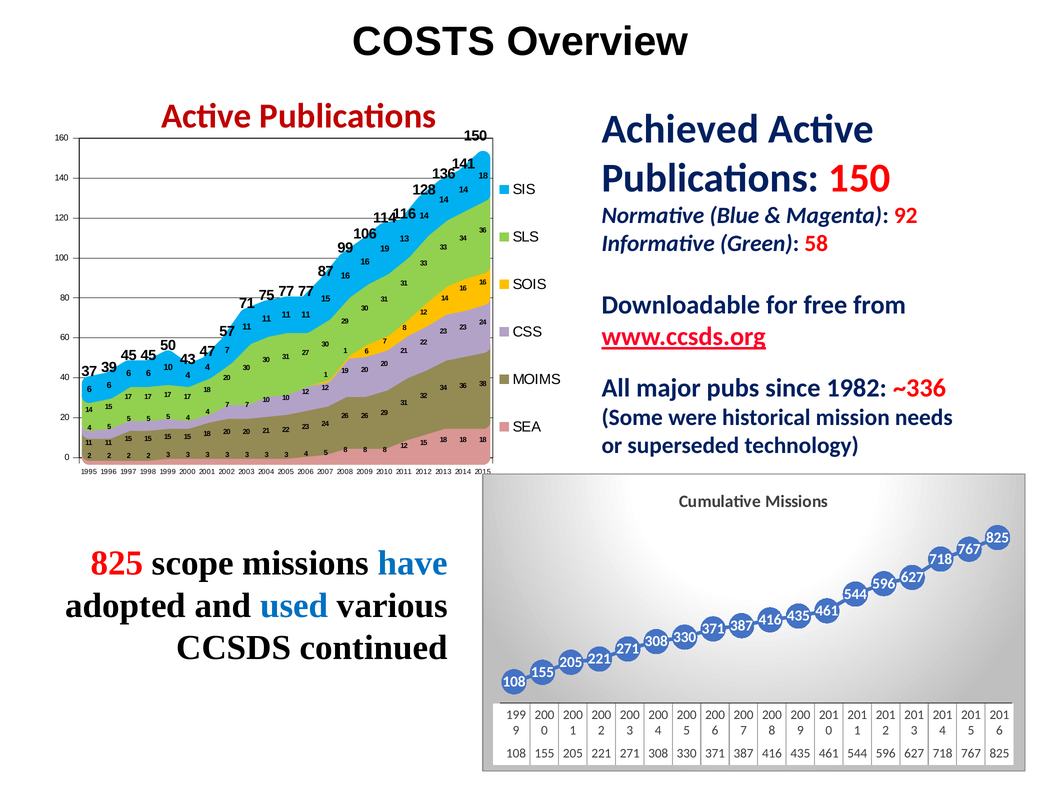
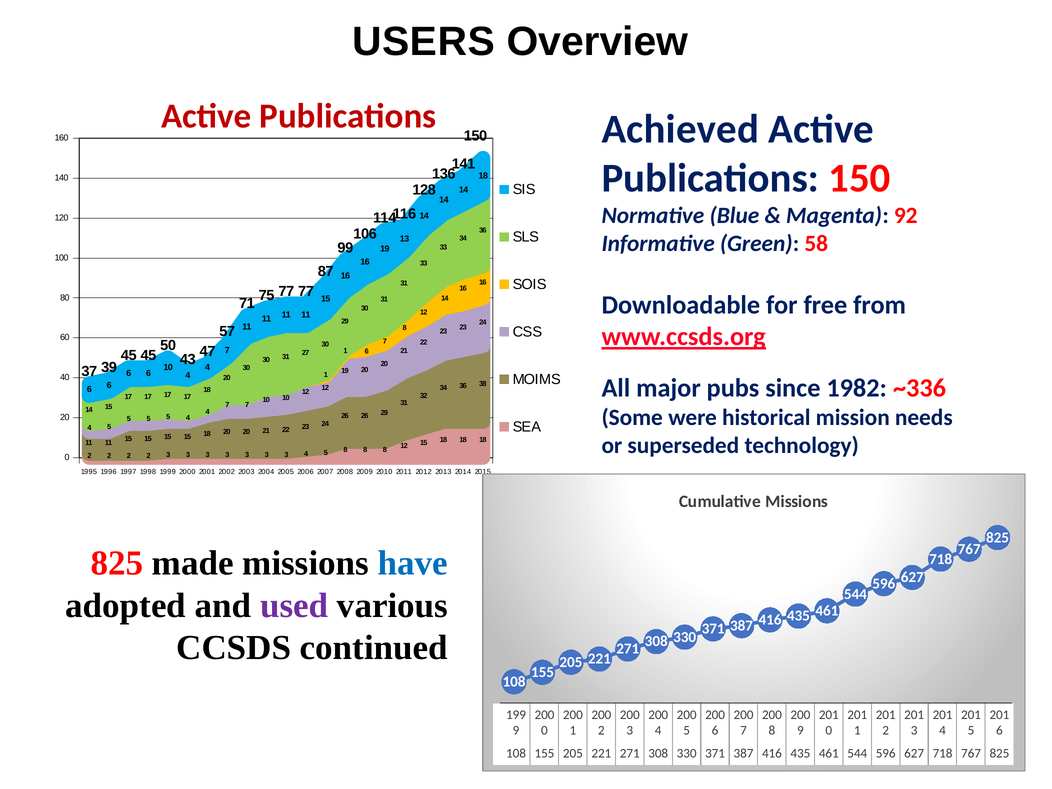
COSTS: COSTS -> USERS
scope: scope -> made
used colour: blue -> purple
